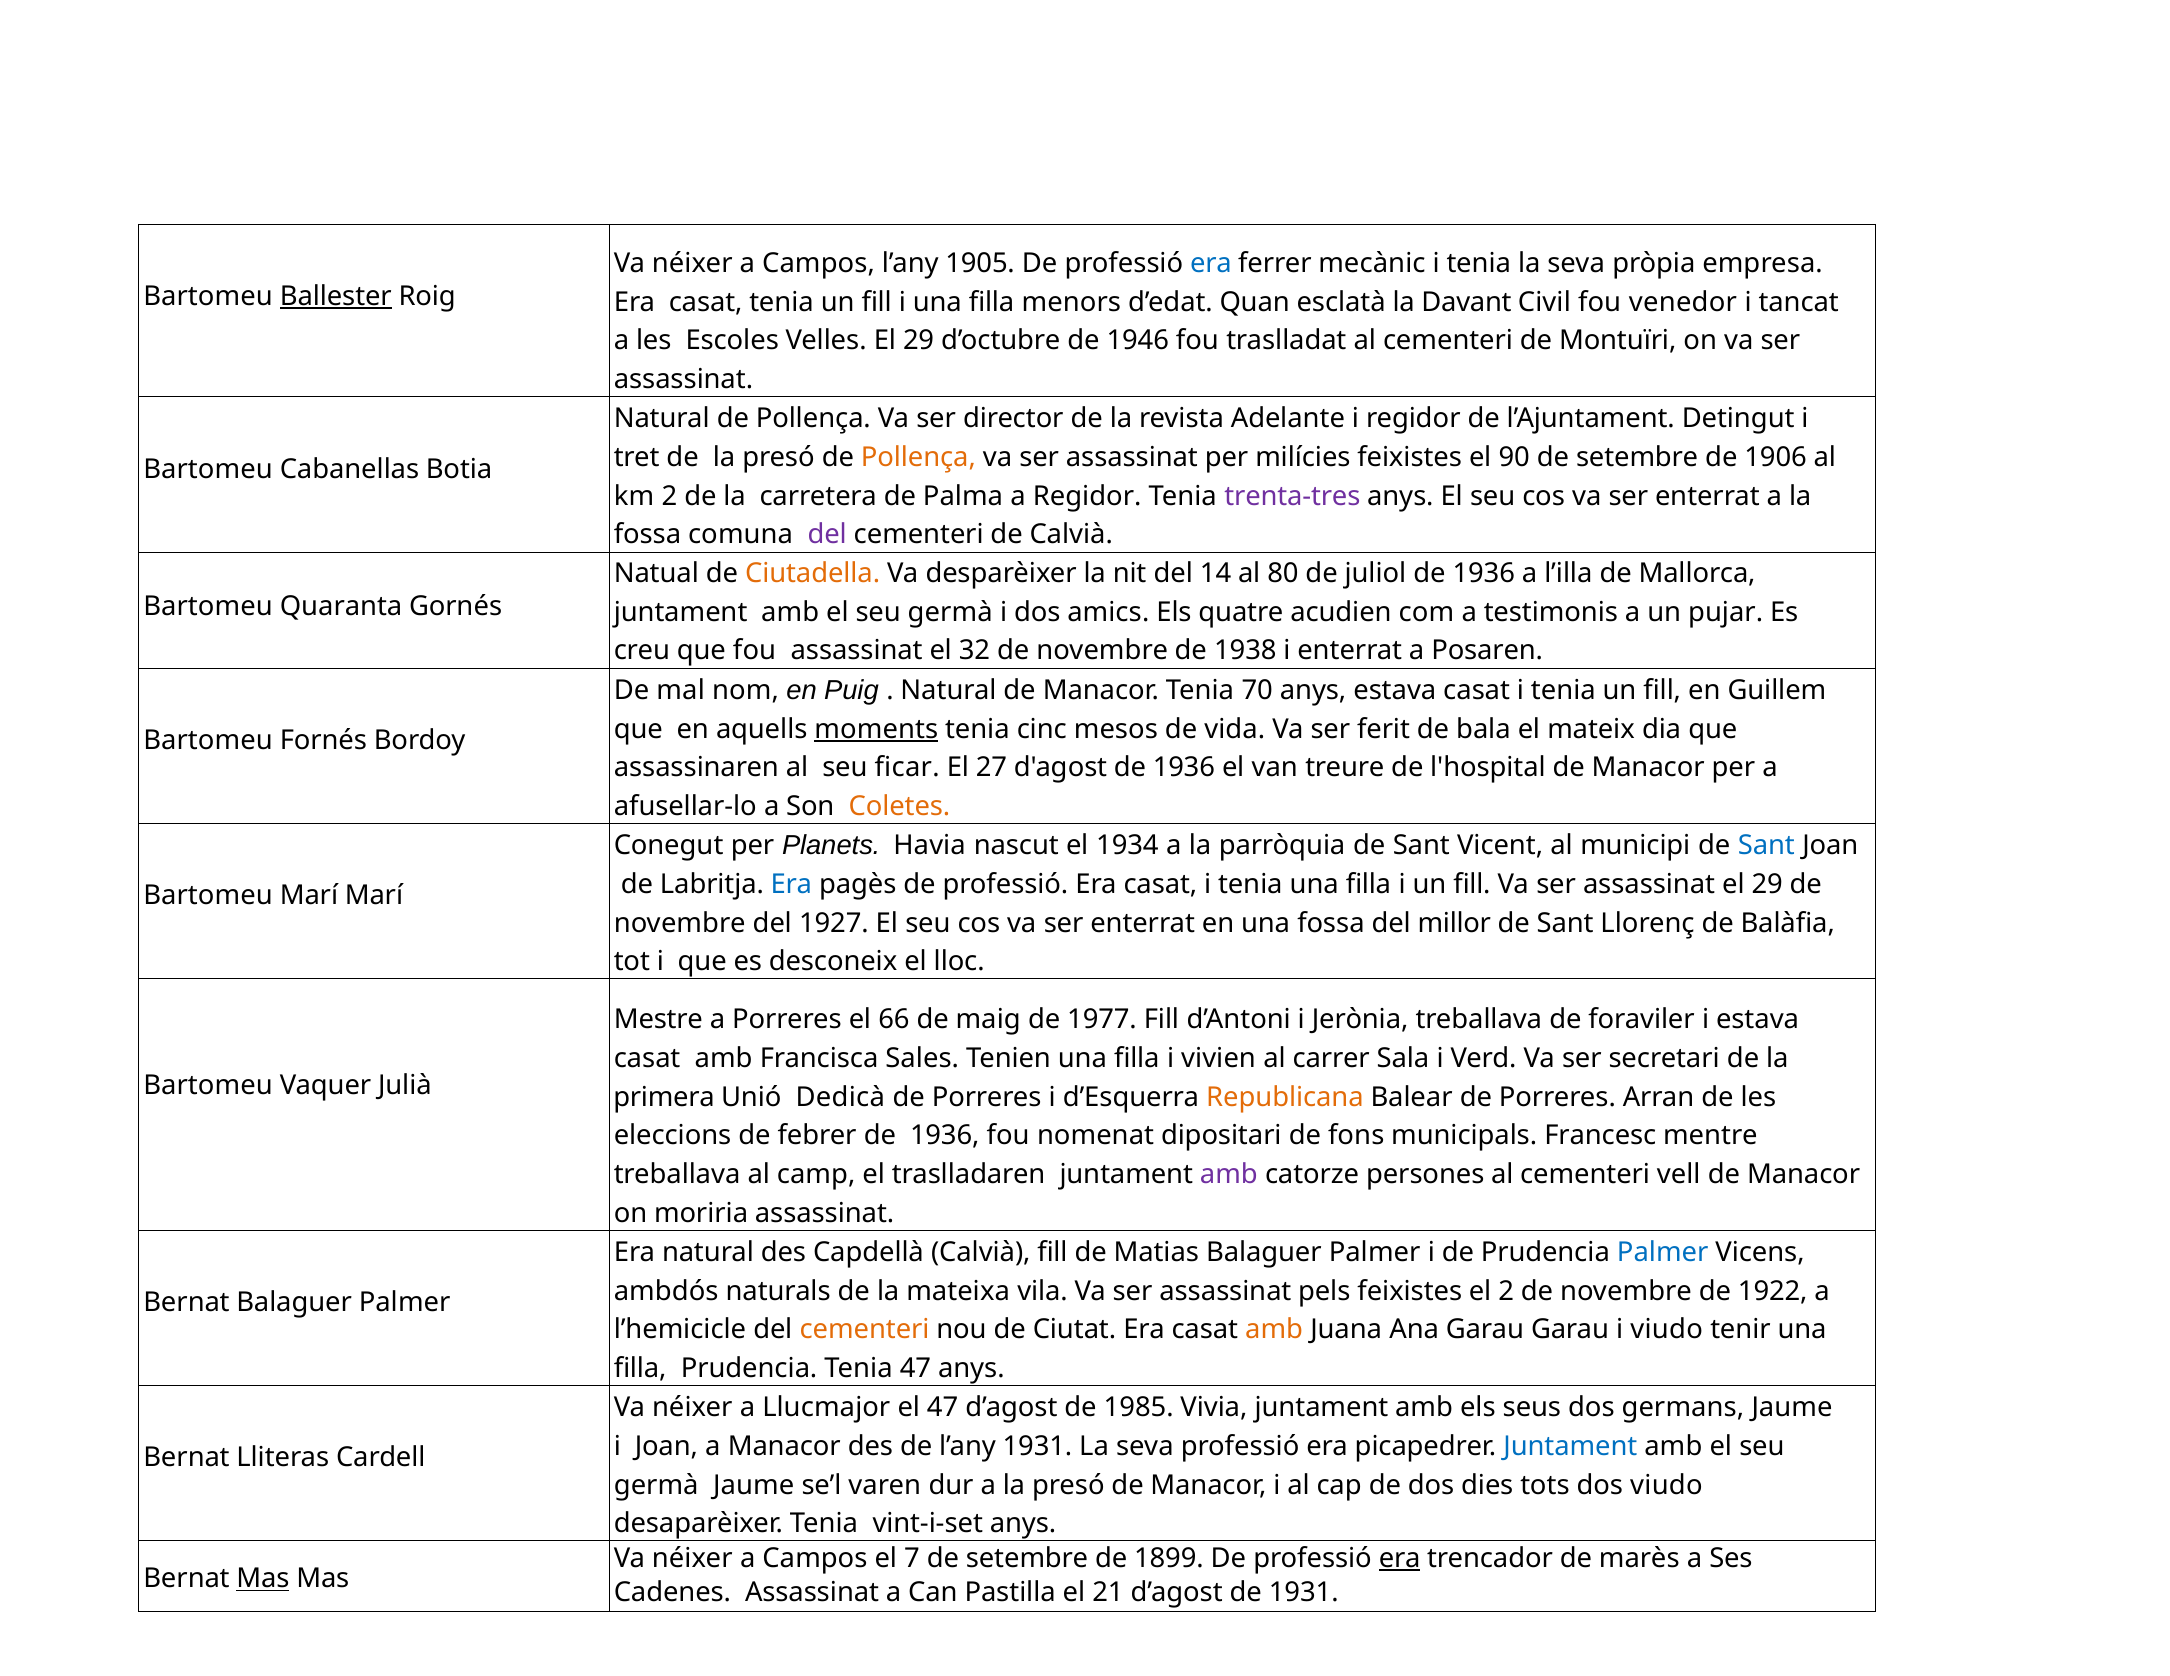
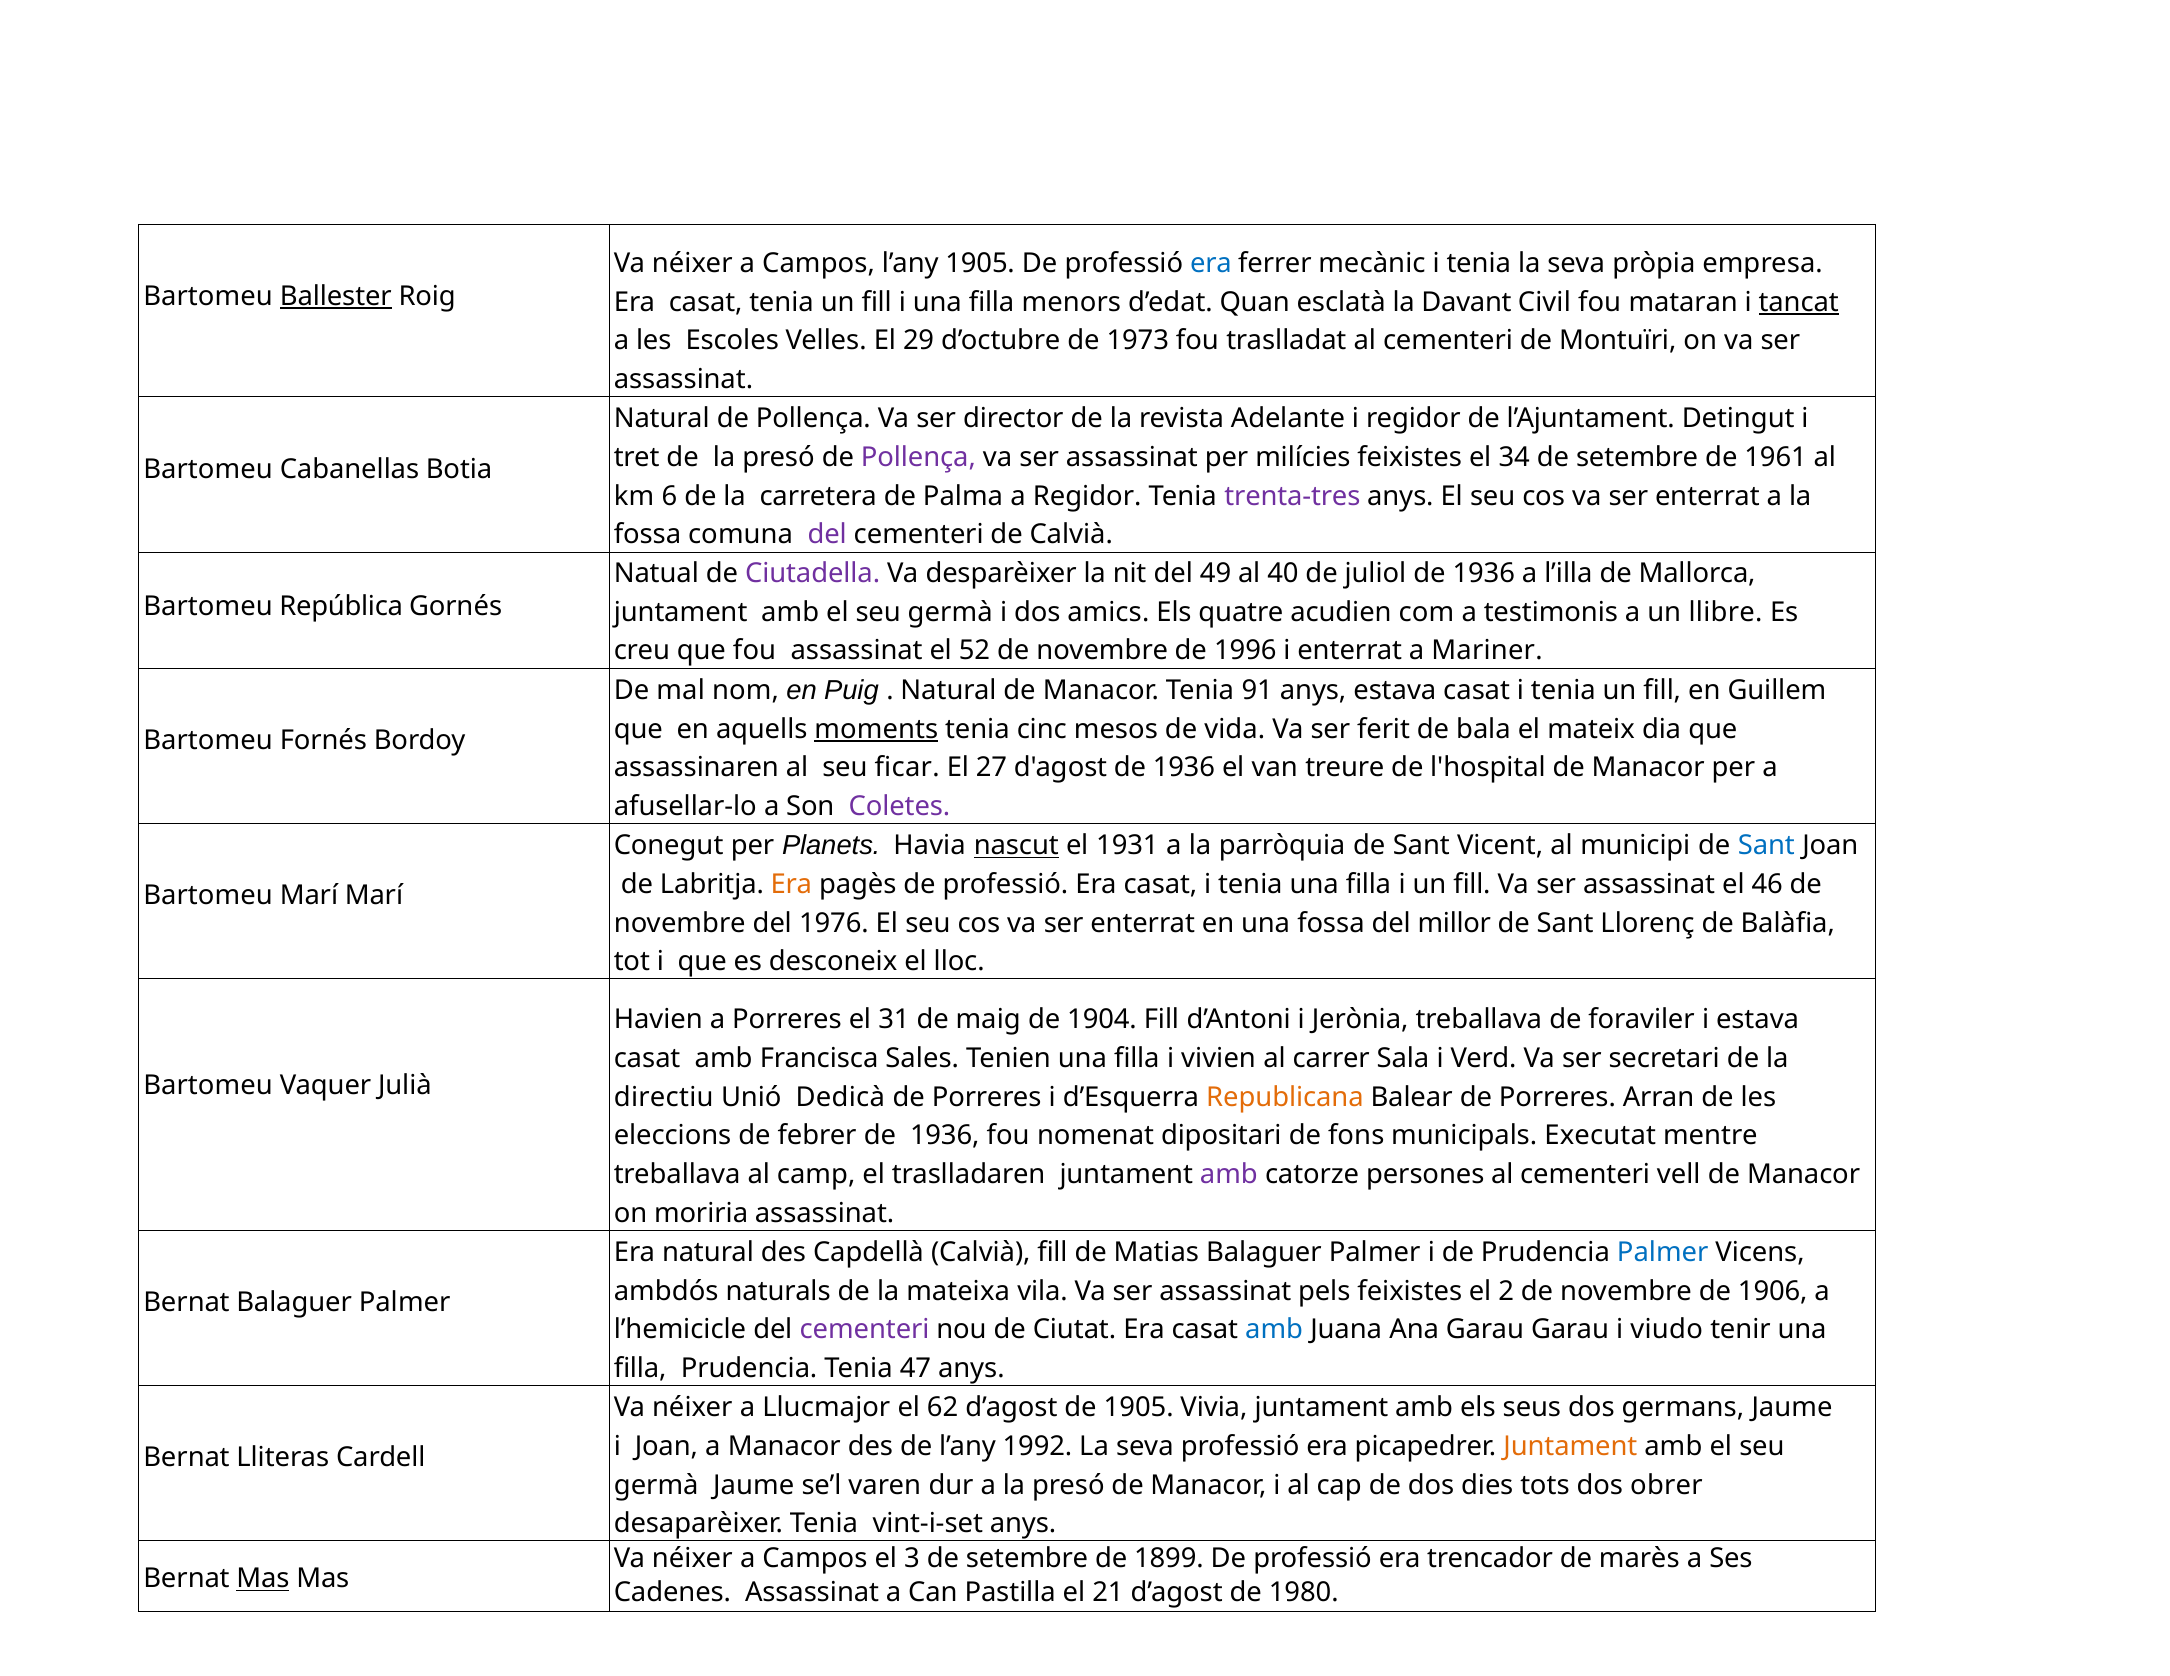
venedor: venedor -> mataran
tancat underline: none -> present
1946: 1946 -> 1973
Pollença at (918, 458) colour: orange -> purple
90: 90 -> 34
1906: 1906 -> 1961
km 2: 2 -> 6
Ciutadella colour: orange -> purple
14: 14 -> 49
80: 80 -> 40
Quaranta: Quaranta -> República
pujar: pujar -> llibre
32: 32 -> 52
1938: 1938 -> 1996
Posaren: Posaren -> Mariner
70: 70 -> 91
Coletes colour: orange -> purple
nascut underline: none -> present
1934: 1934 -> 1931
Era at (791, 885) colour: blue -> orange
assassinat el 29: 29 -> 46
1927: 1927 -> 1976
Mestre: Mestre -> Havien
66: 66 -> 31
1977: 1977 -> 1904
primera: primera -> directiu
Francesc: Francesc -> Executat
1922: 1922 -> 1906
cementeri at (865, 1330) colour: orange -> purple
amb at (1274, 1330) colour: orange -> blue
el 47: 47 -> 62
de 1985: 1985 -> 1905
l’any 1931: 1931 -> 1992
Juntament at (1570, 1447) colour: blue -> orange
dos viudo: viudo -> obrer
7: 7 -> 3
era at (1400, 1559) underline: present -> none
de 1931: 1931 -> 1980
